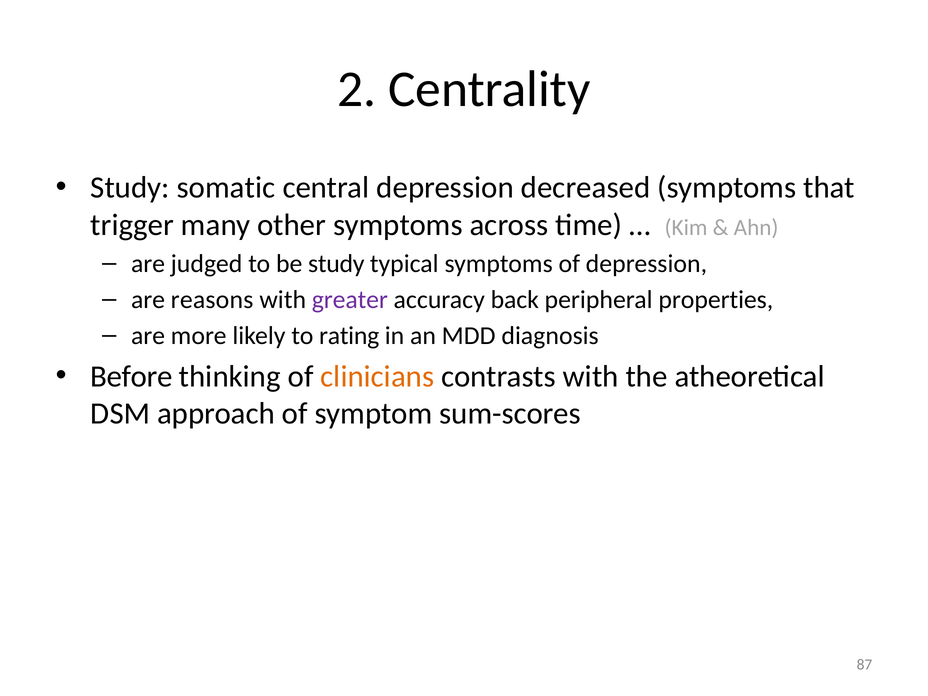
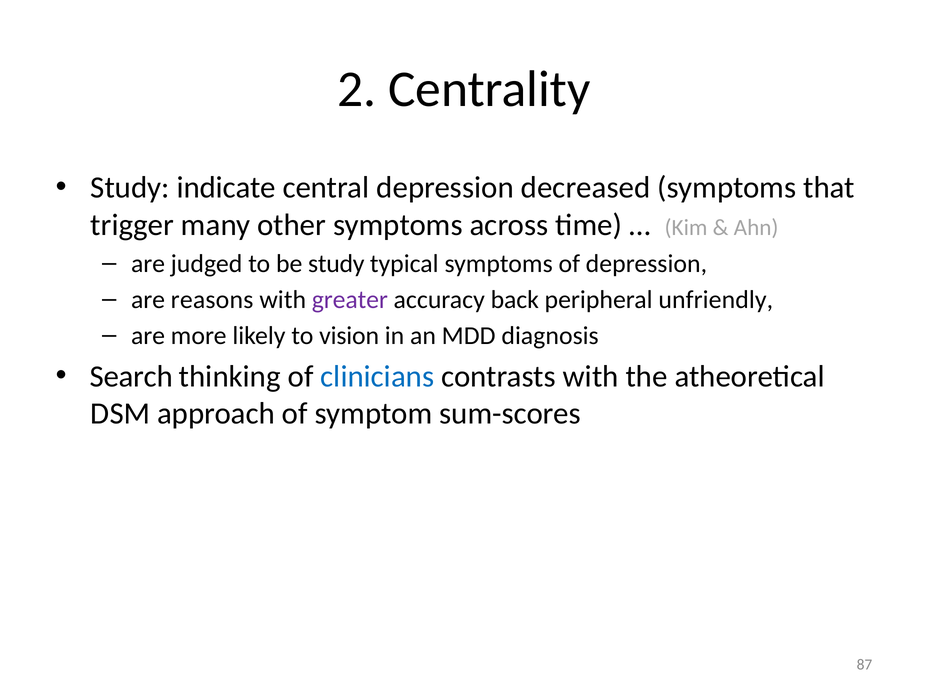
somatic: somatic -> indicate
properties: properties -> unfriendly
rating: rating -> vision
Before: Before -> Search
clinicians colour: orange -> blue
